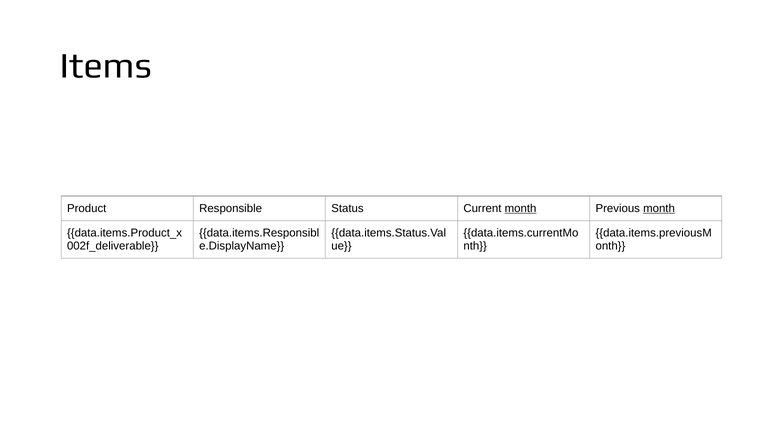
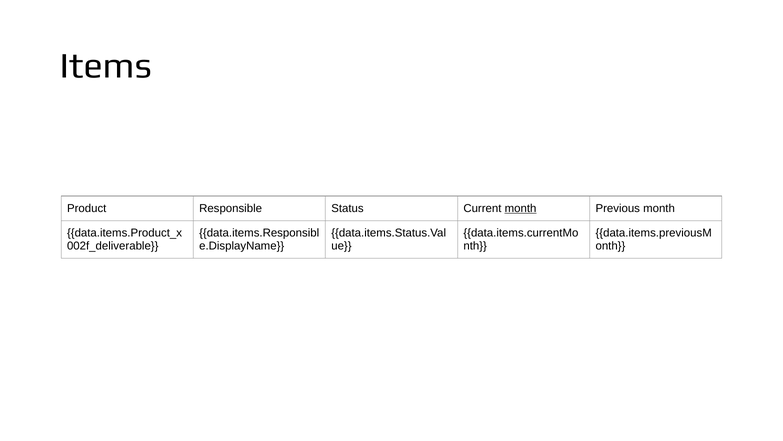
month at (659, 208) underline: present -> none
